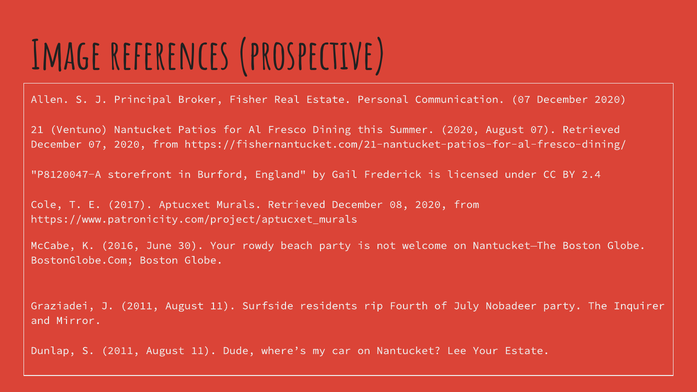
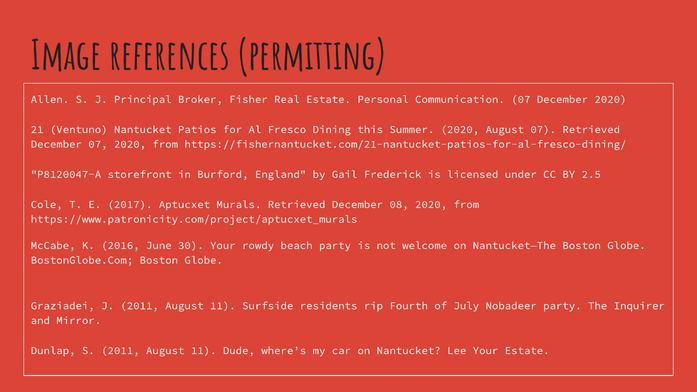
prospective: prospective -> permitting
2.4: 2.4 -> 2.5
